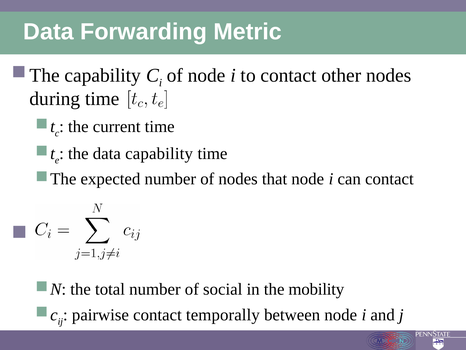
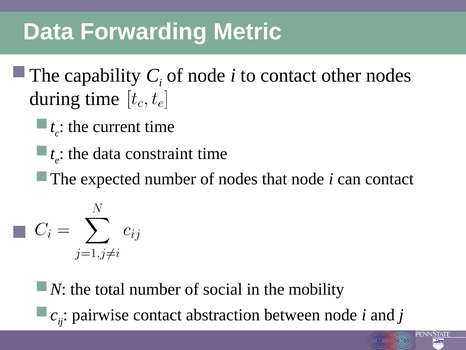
data capability: capability -> constraint
temporally: temporally -> abstraction
